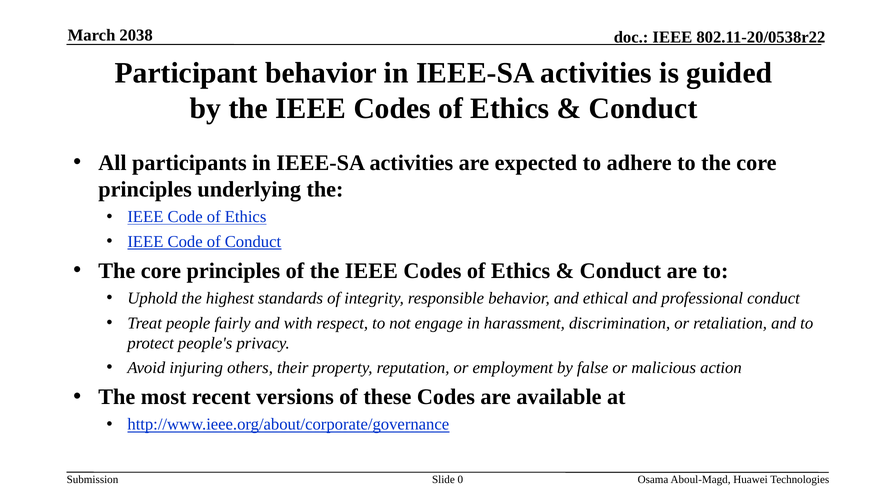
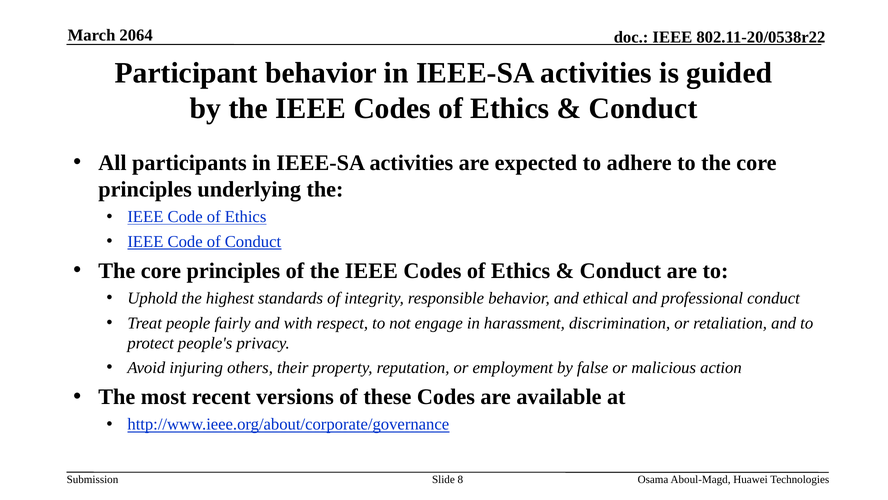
2038: 2038 -> 2064
0: 0 -> 8
